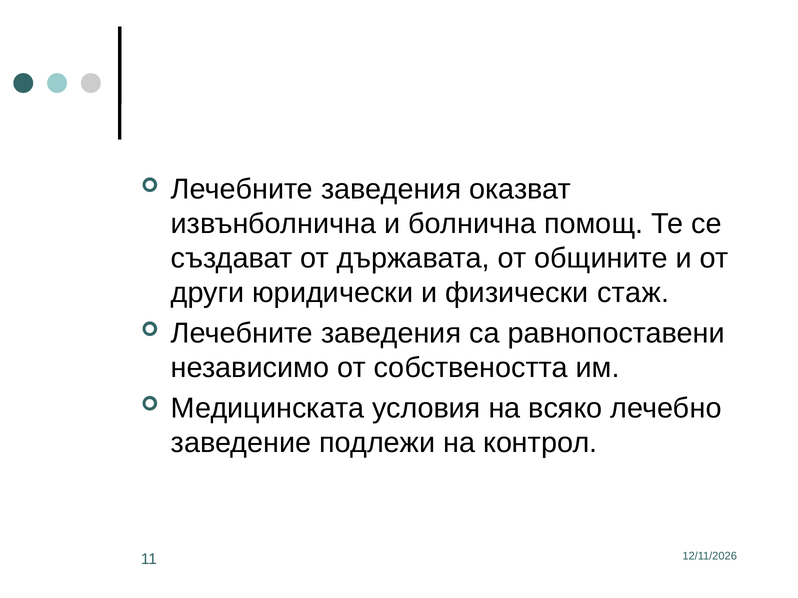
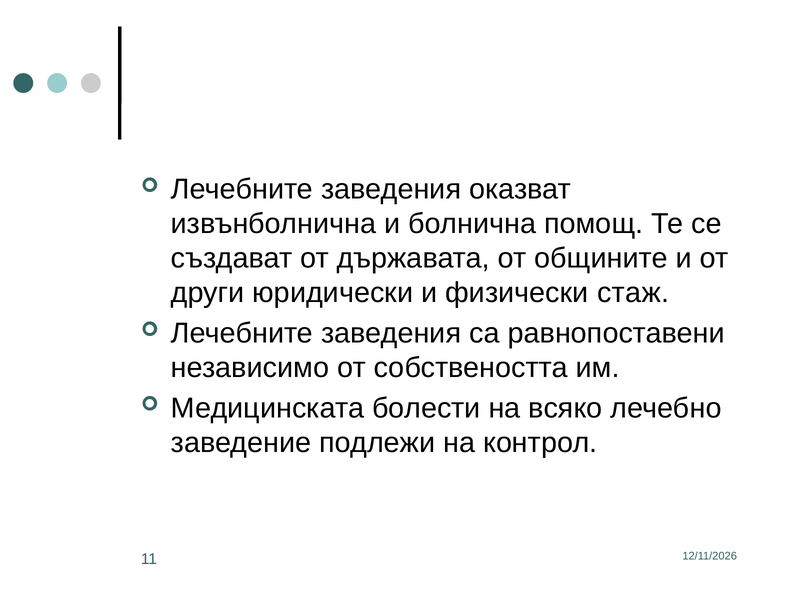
условия: условия -> болести
